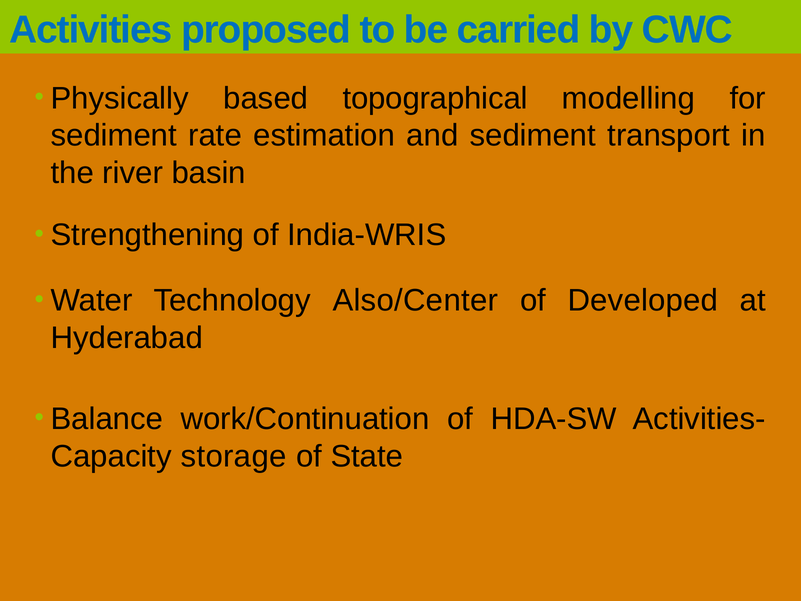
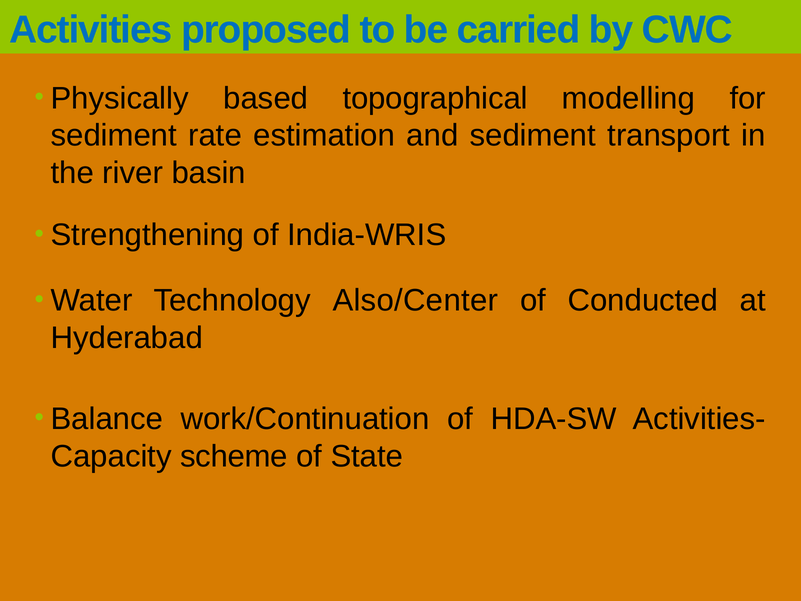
Developed: Developed -> Conducted
storage: storage -> scheme
